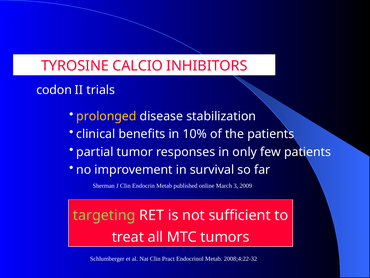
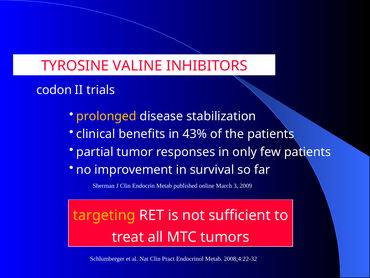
CALCIO: CALCIO -> VALINE
10%: 10% -> 43%
targeting colour: light green -> yellow
